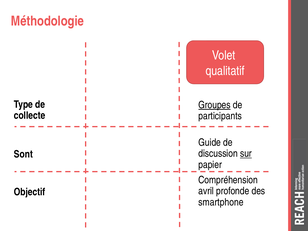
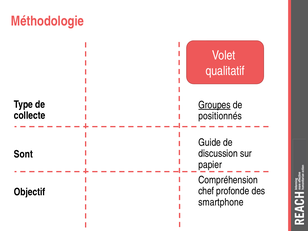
participants: participants -> positionnés
sur underline: present -> none
avril: avril -> chef
